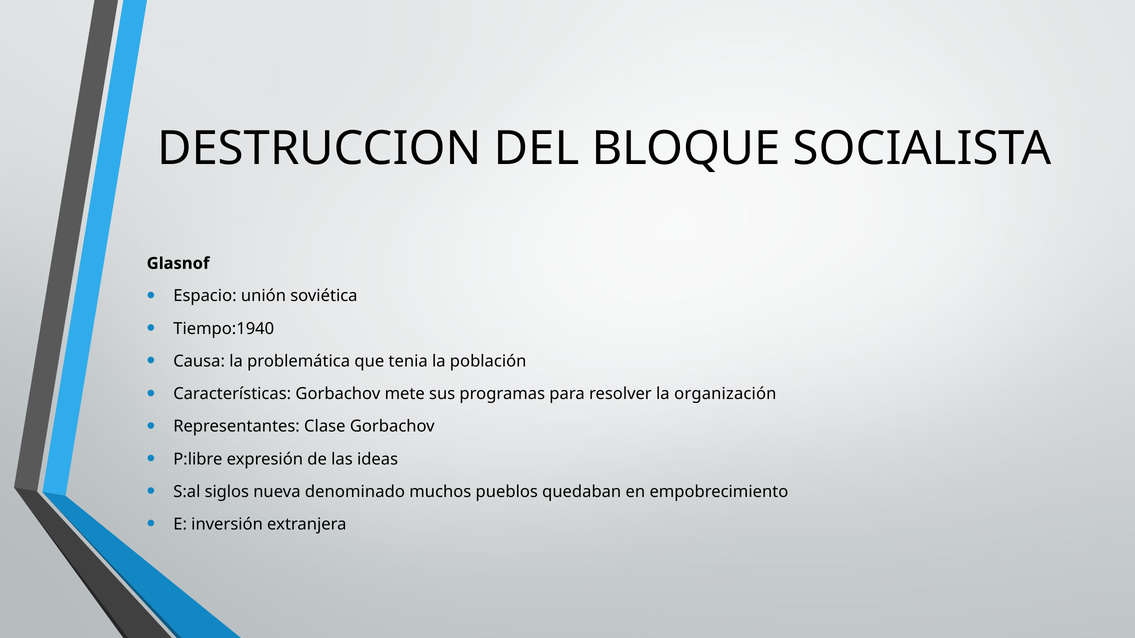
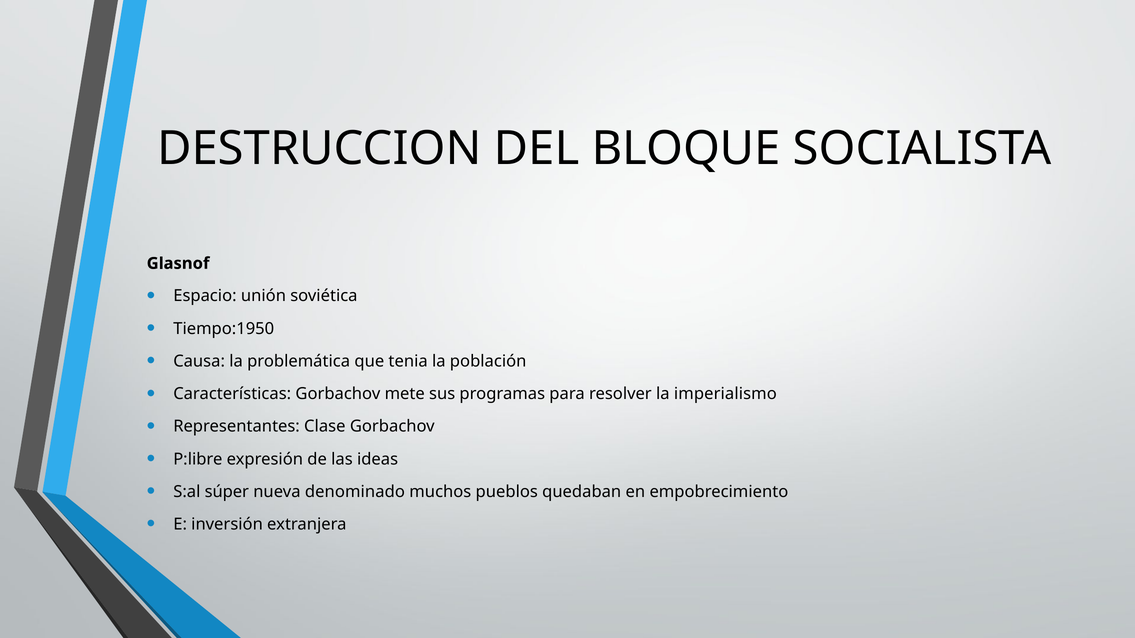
Tiempo:1940: Tiempo:1940 -> Tiempo:1950
organización: organización -> imperialismo
siglos: siglos -> súper
